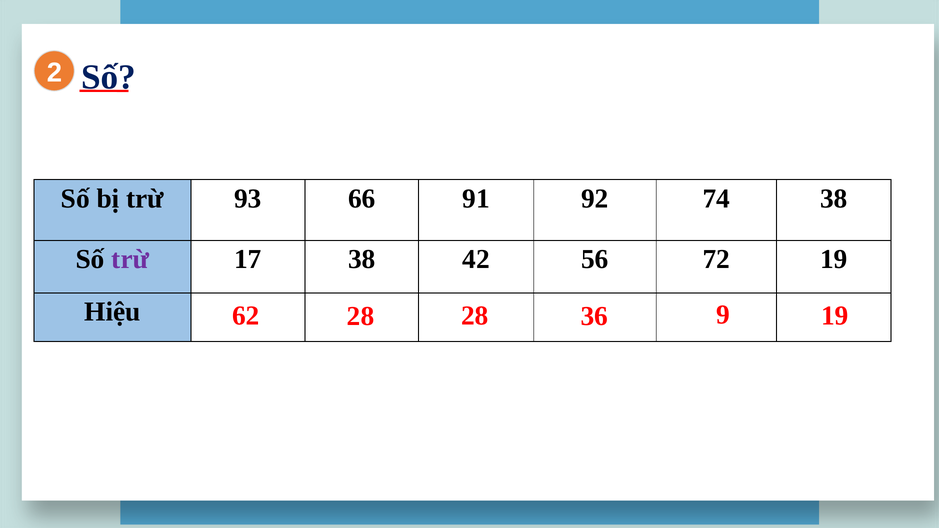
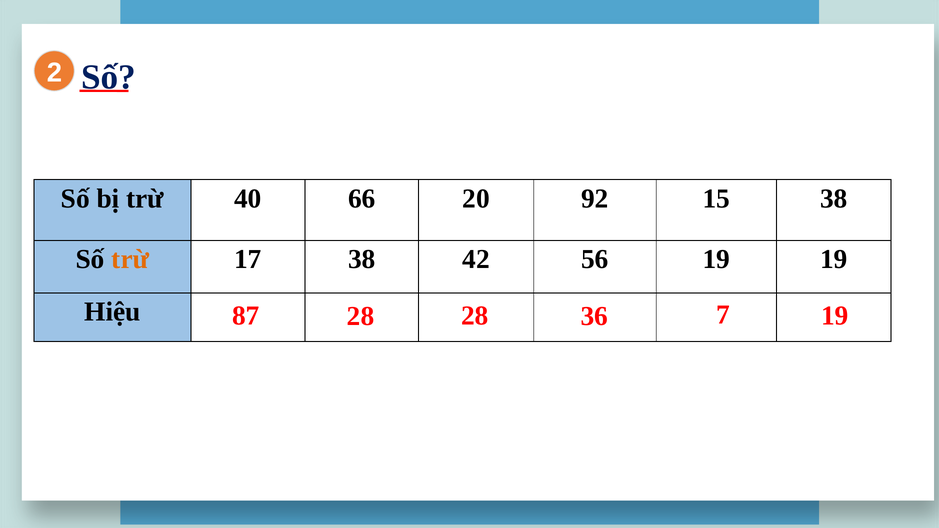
93: 93 -> 40
91: 91 -> 20
74: 74 -> 15
trừ at (130, 259) colour: purple -> orange
56 72: 72 -> 19
62: 62 -> 87
9: 9 -> 7
